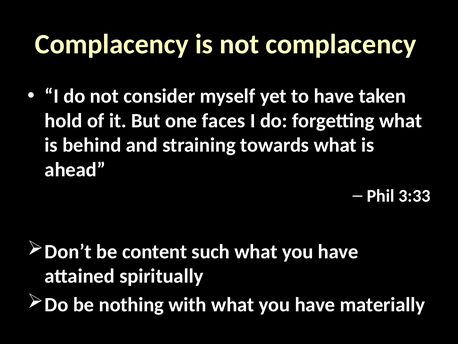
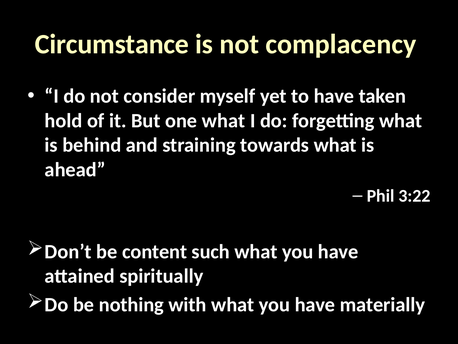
Complacency at (112, 44): Complacency -> Circumstance
one faces: faces -> what
3:33: 3:33 -> 3:22
